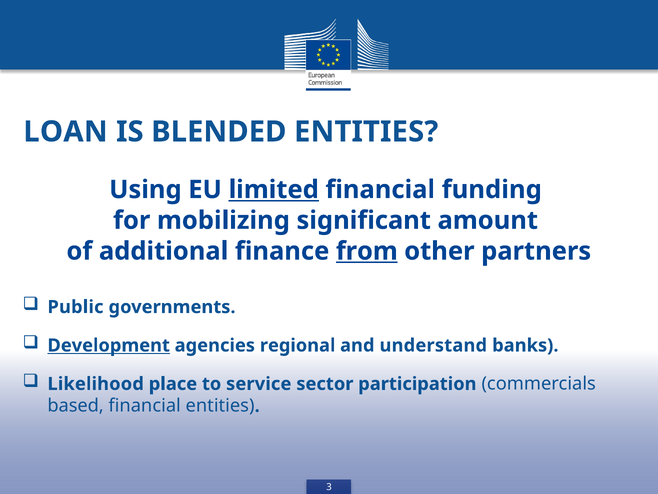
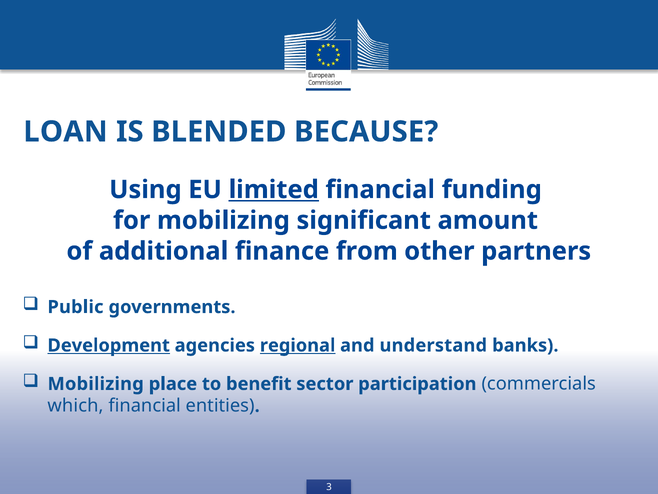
BLENDED ENTITIES: ENTITIES -> BECAUSE
from underline: present -> none
regional underline: none -> present
Likelihood at (96, 384): Likelihood -> Mobilizing
service: service -> benefit
based: based -> which
